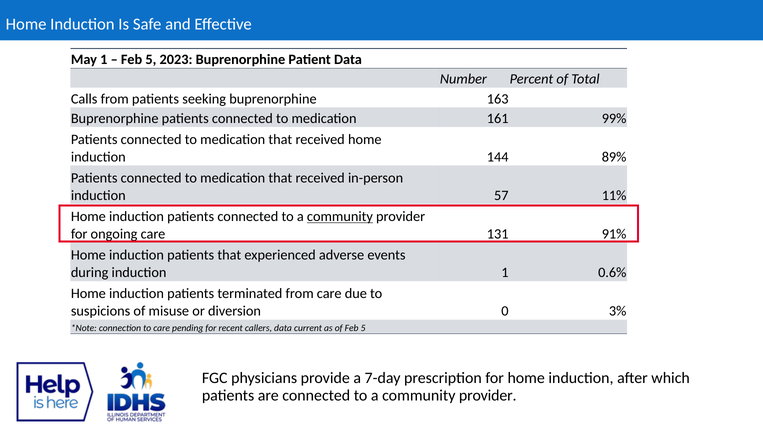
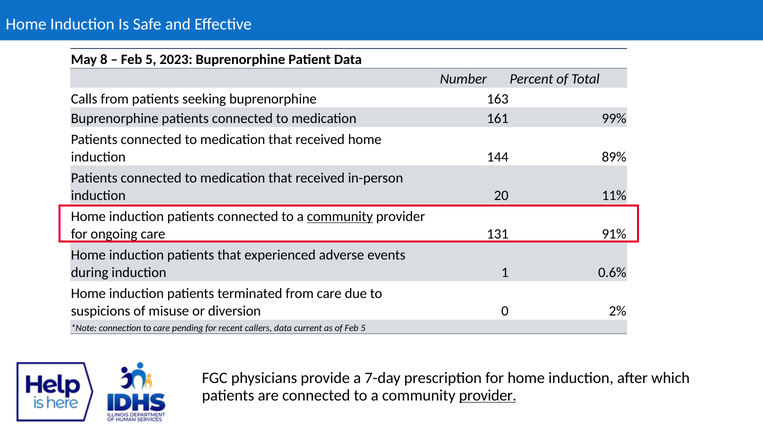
May 1: 1 -> 8
57: 57 -> 20
3%: 3% -> 2%
provider at (488, 396) underline: none -> present
